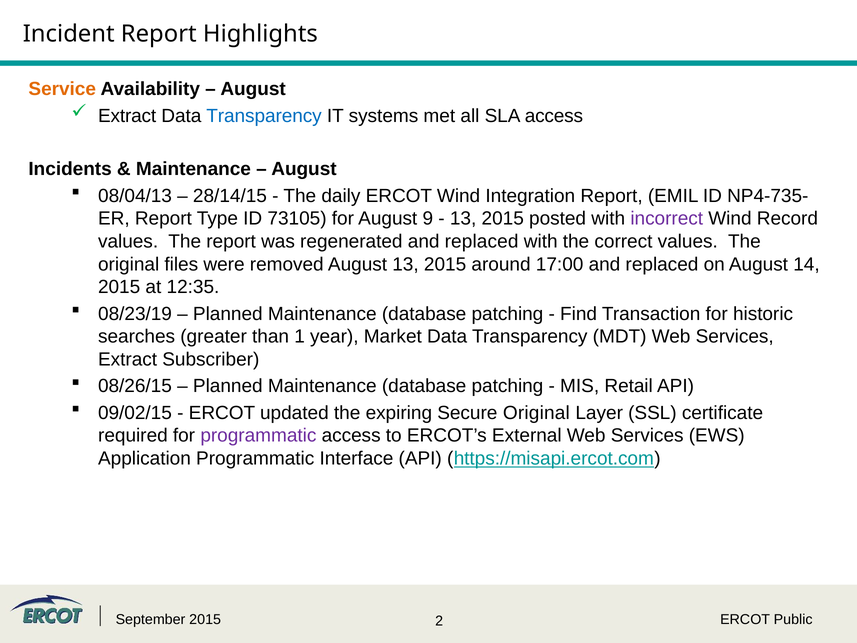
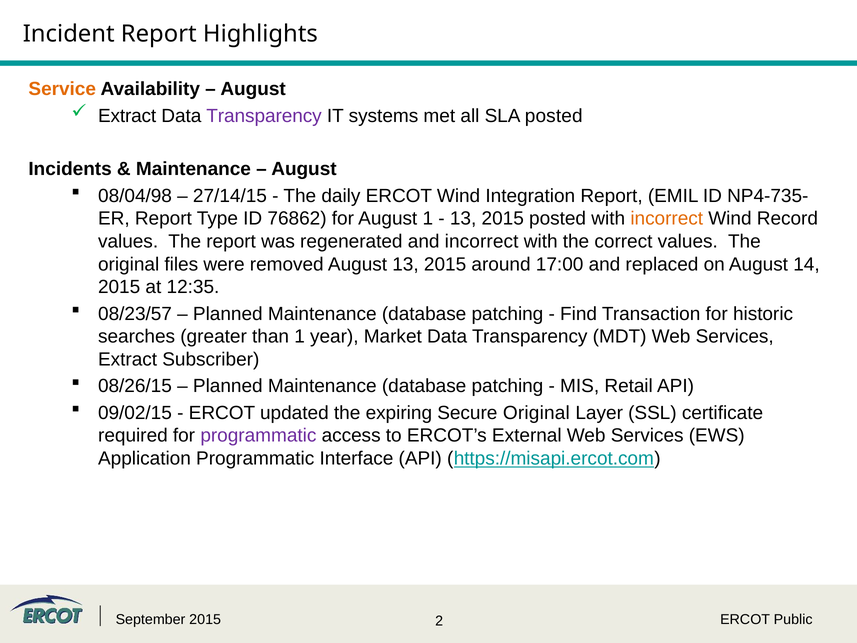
Transparency at (264, 116) colour: blue -> purple
SLA access: access -> posted
08/04/13: 08/04/13 -> 08/04/98
28/14/15: 28/14/15 -> 27/14/15
73105: 73105 -> 76862
August 9: 9 -> 1
incorrect at (667, 218) colour: purple -> orange
regenerated and replaced: replaced -> incorrect
08/23/19: 08/23/19 -> 08/23/57
